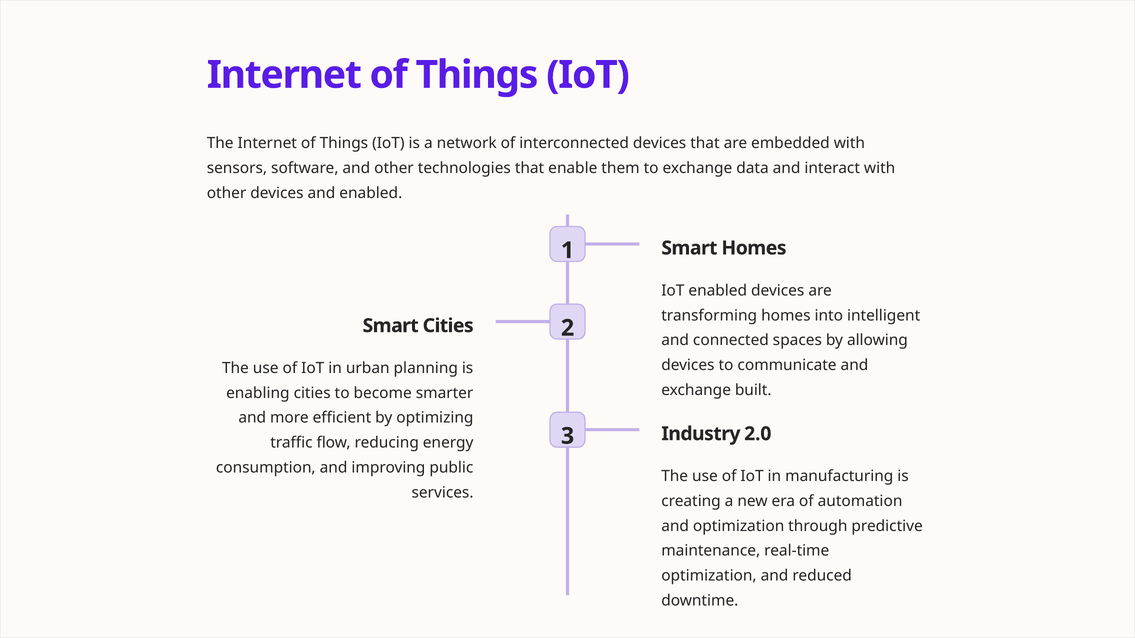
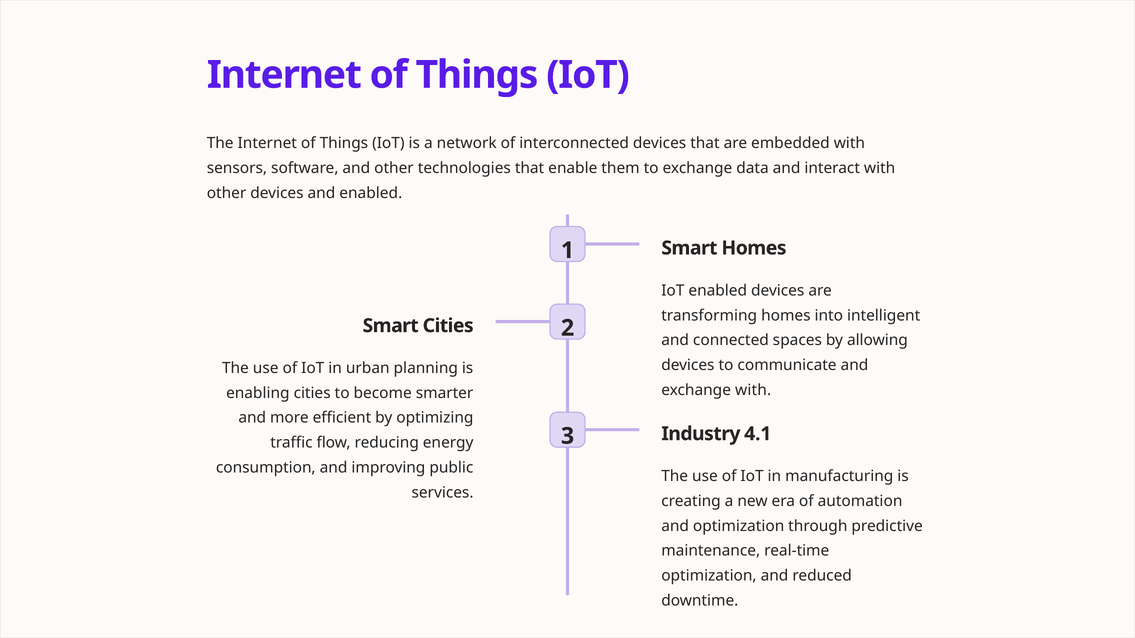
exchange built: built -> with
2.0: 2.0 -> 4.1
